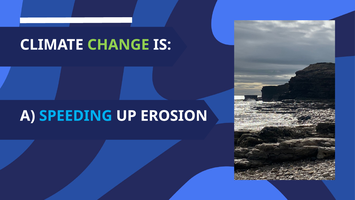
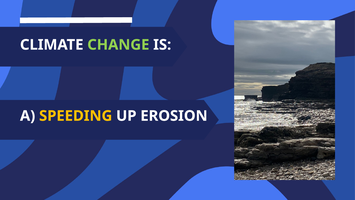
SPEEDING colour: light blue -> yellow
